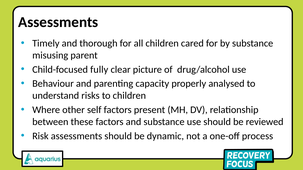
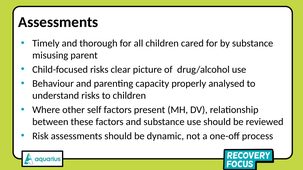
Child-focused fully: fully -> risks
